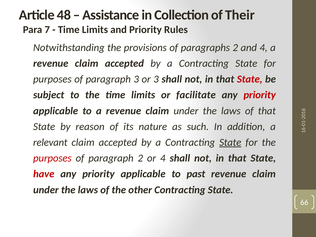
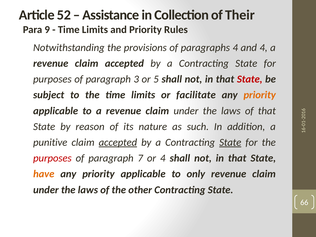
48: 48 -> 52
7: 7 -> 9
paragraphs 2: 2 -> 4
or 3: 3 -> 5
priority at (260, 95) colour: red -> orange
relevant: relevant -> punitive
accepted at (118, 142) underline: none -> present
paragraph 2: 2 -> 7
have colour: red -> orange
past: past -> only
